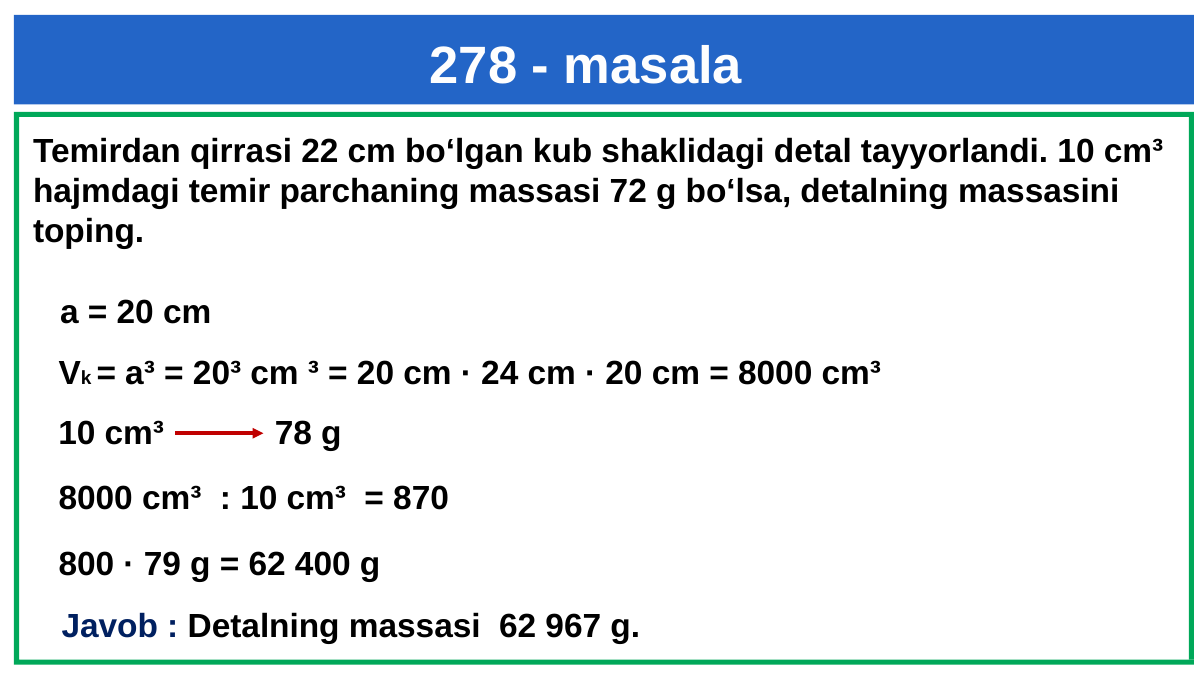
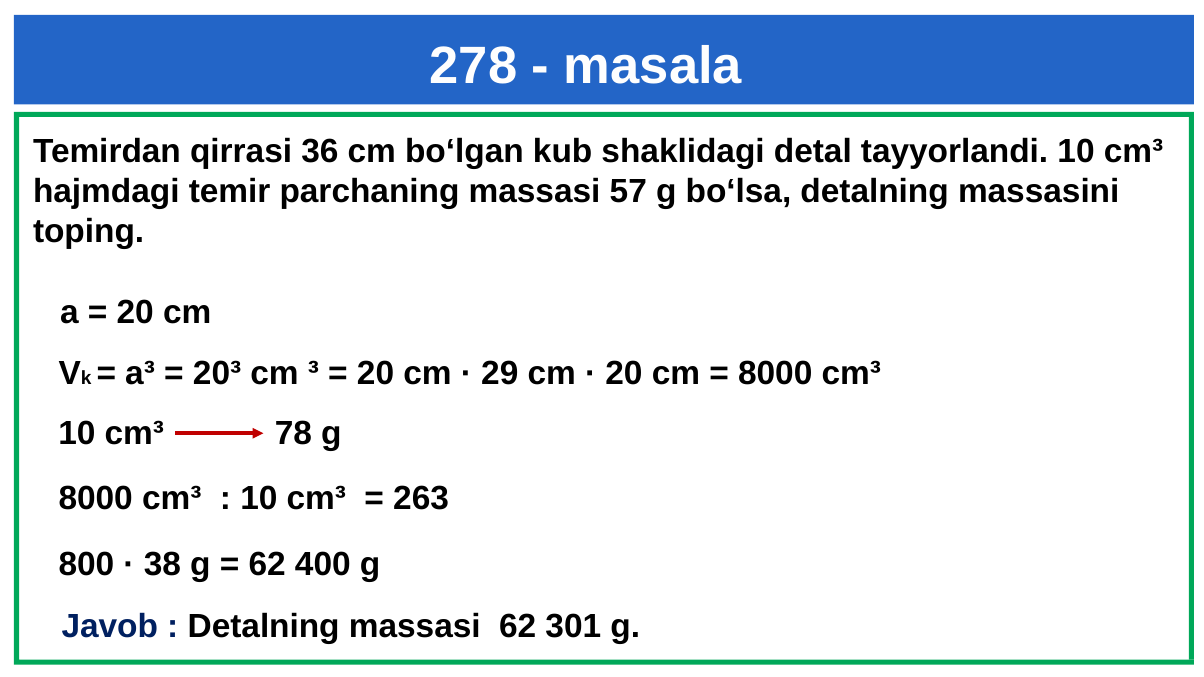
22: 22 -> 36
72: 72 -> 57
24: 24 -> 29
870: 870 -> 263
79: 79 -> 38
967: 967 -> 301
